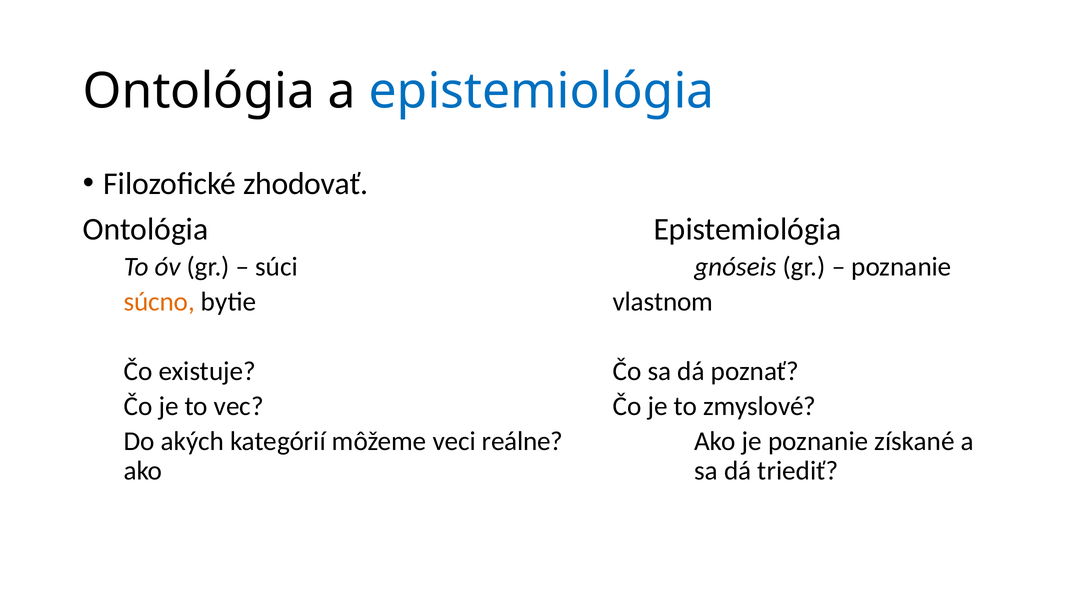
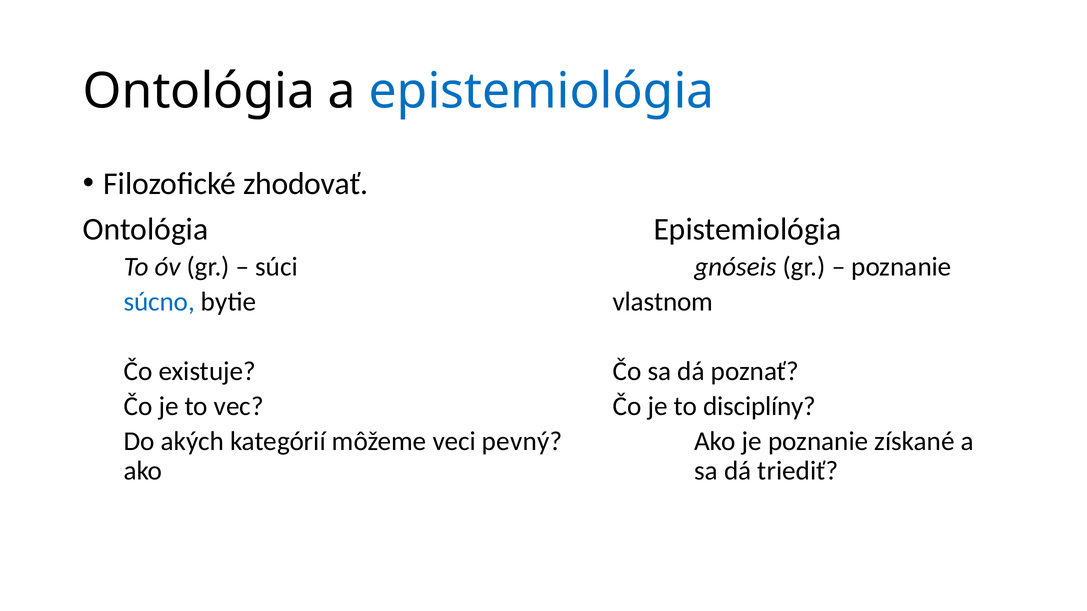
súcno colour: orange -> blue
zmyslové: zmyslové -> disciplíny
reálne: reálne -> pevný
